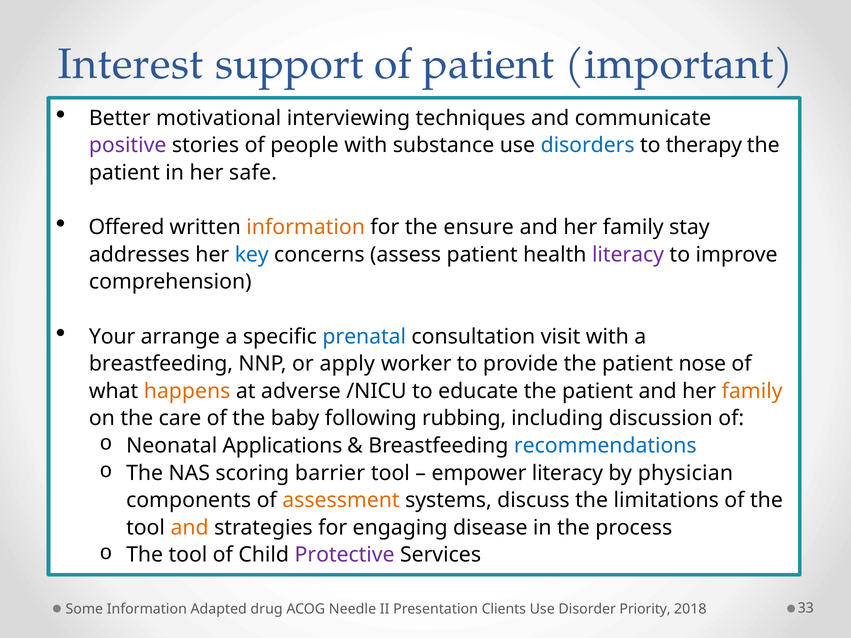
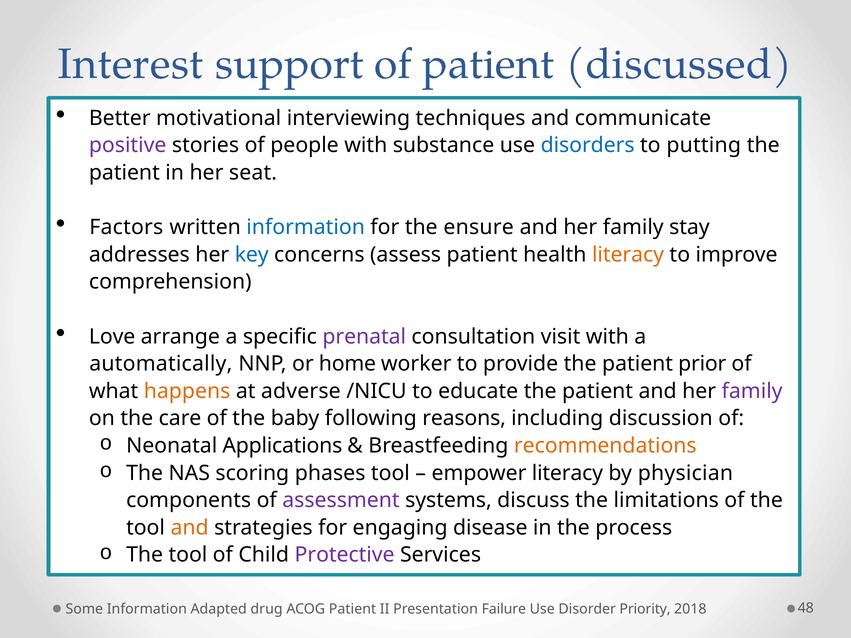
important: important -> discussed
therapy: therapy -> putting
safe: safe -> seat
Offered: Offered -> Factors
information at (306, 227) colour: orange -> blue
literacy at (628, 255) colour: purple -> orange
Your: Your -> Love
prenatal colour: blue -> purple
breastfeeding at (161, 364): breastfeeding -> automatically
apply: apply -> home
nose: nose -> prior
family at (752, 391) colour: orange -> purple
rubbing: rubbing -> reasons
recommendations colour: blue -> orange
barrier: barrier -> phases
assessment colour: orange -> purple
ACOG Needle: Needle -> Patient
Clients: Clients -> Failure
33: 33 -> 48
